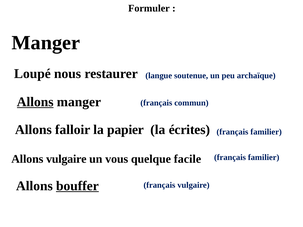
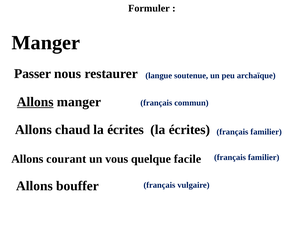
Loupé: Loupé -> Passer
falloir: falloir -> chaud
papier at (126, 130): papier -> écrites
Allons vulgaire: vulgaire -> courant
bouffer underline: present -> none
